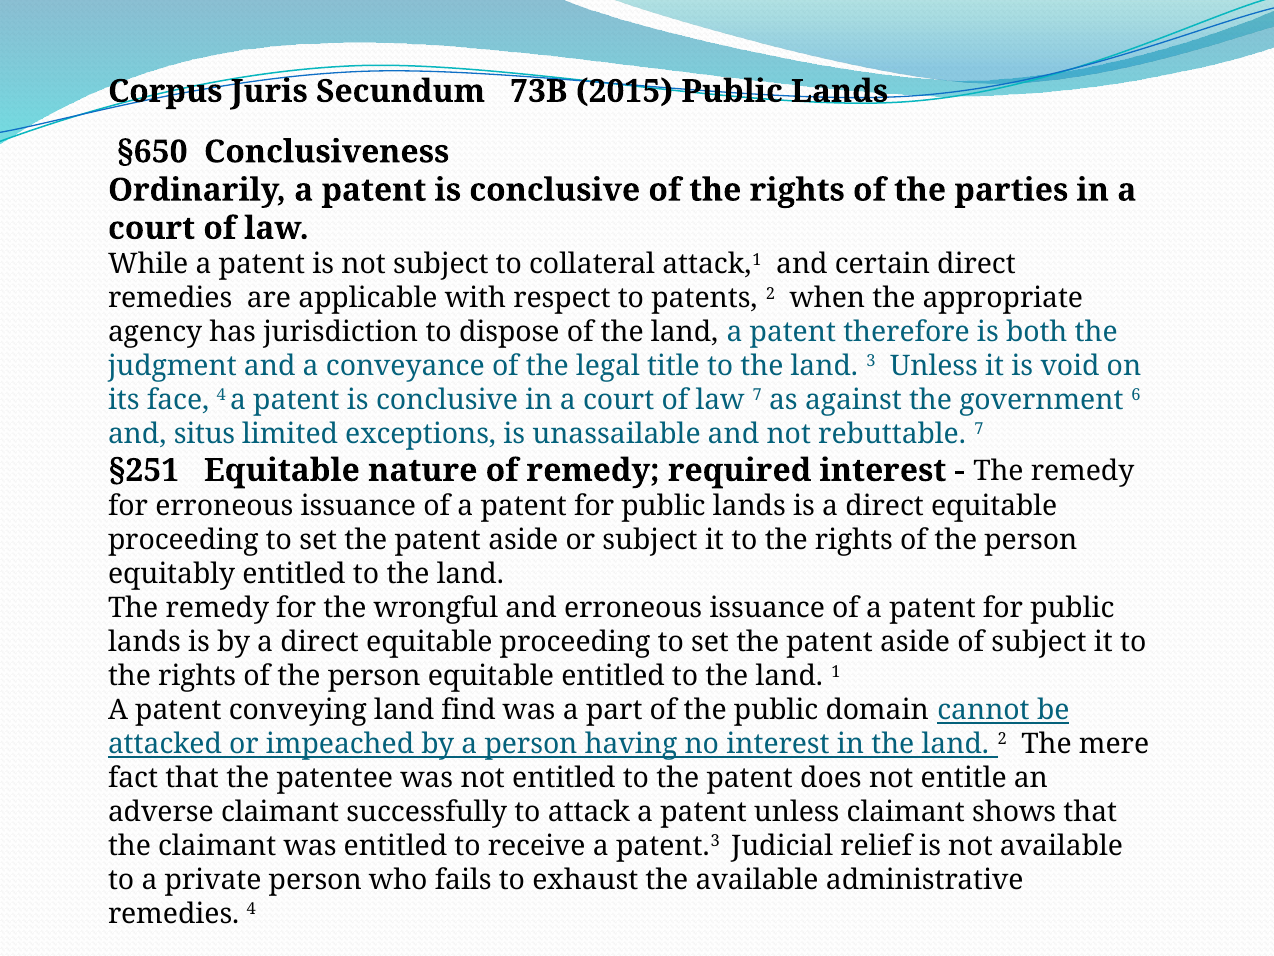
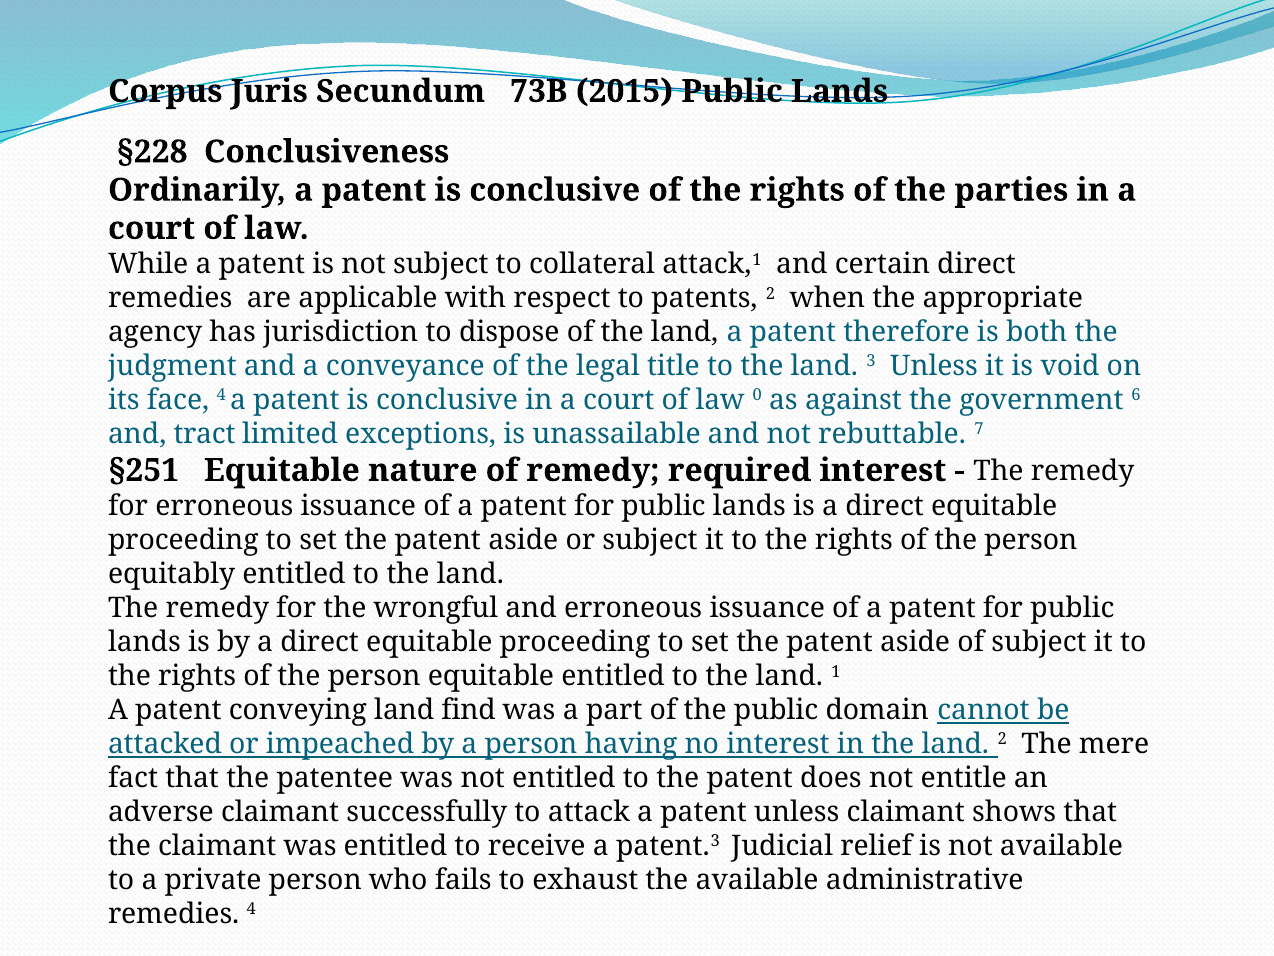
§650: §650 -> §228
law 7: 7 -> 0
situs: situs -> tract
